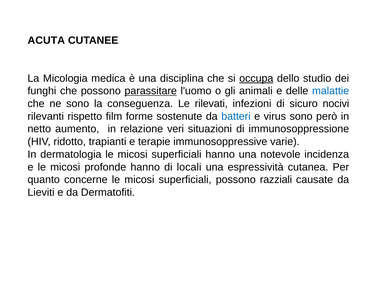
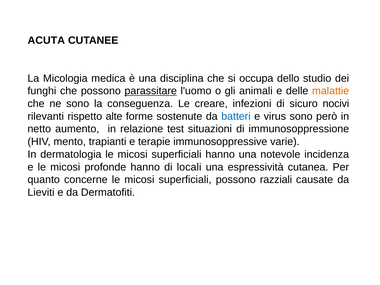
occupa underline: present -> none
malattie colour: blue -> orange
rilevati: rilevati -> creare
film: film -> alte
veri: veri -> test
ridotto: ridotto -> mento
